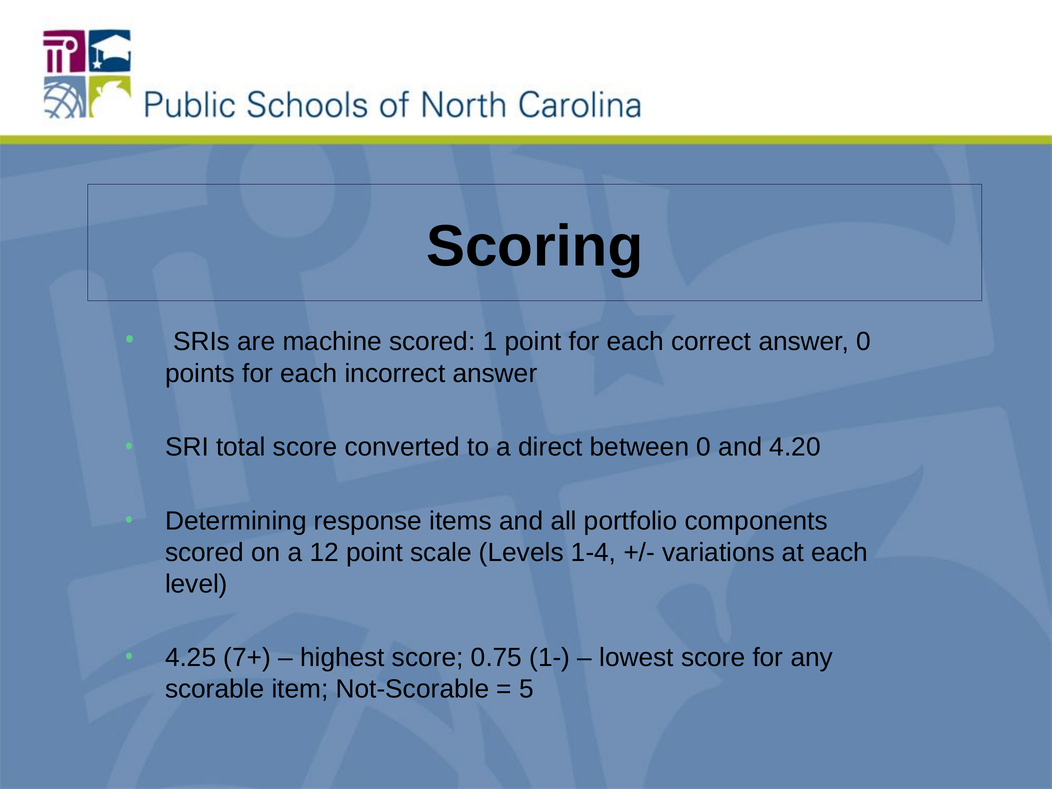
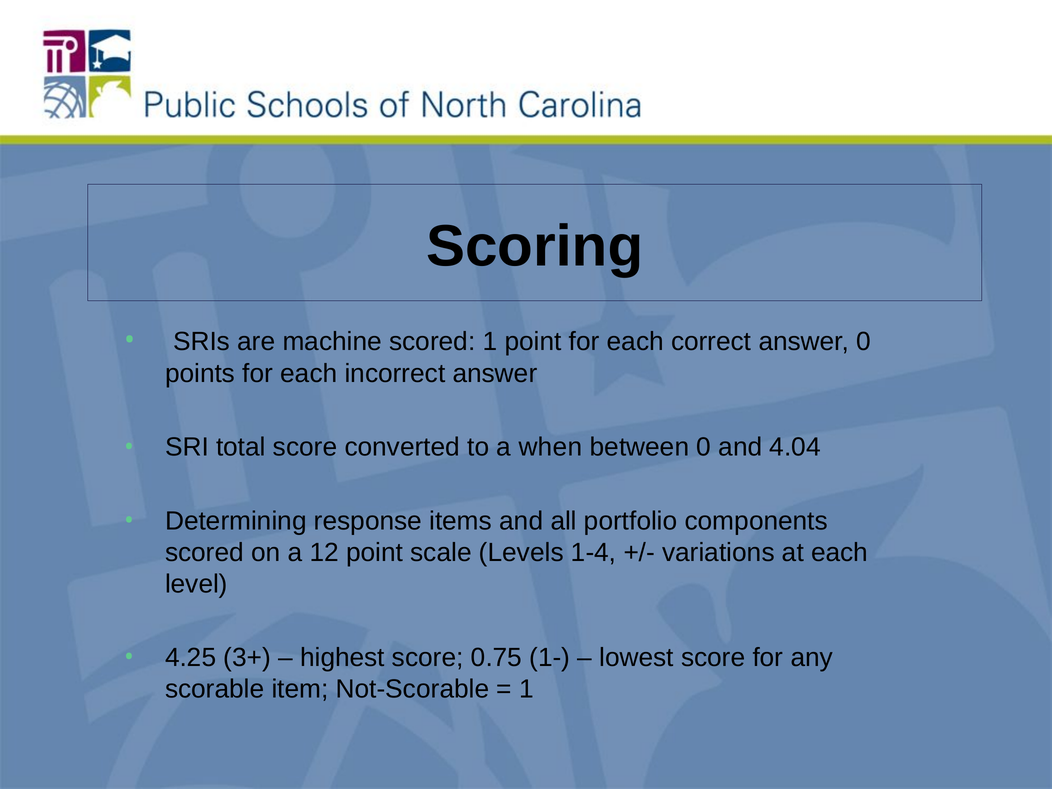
direct: direct -> when
4.20: 4.20 -> 4.04
7+: 7+ -> 3+
5 at (526, 689): 5 -> 1
